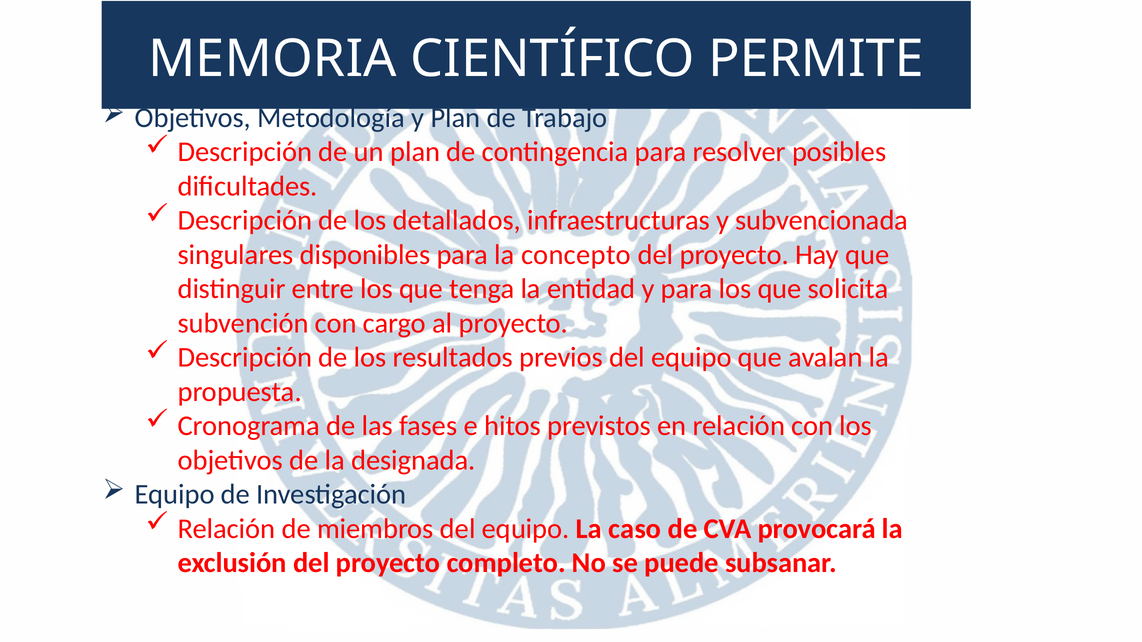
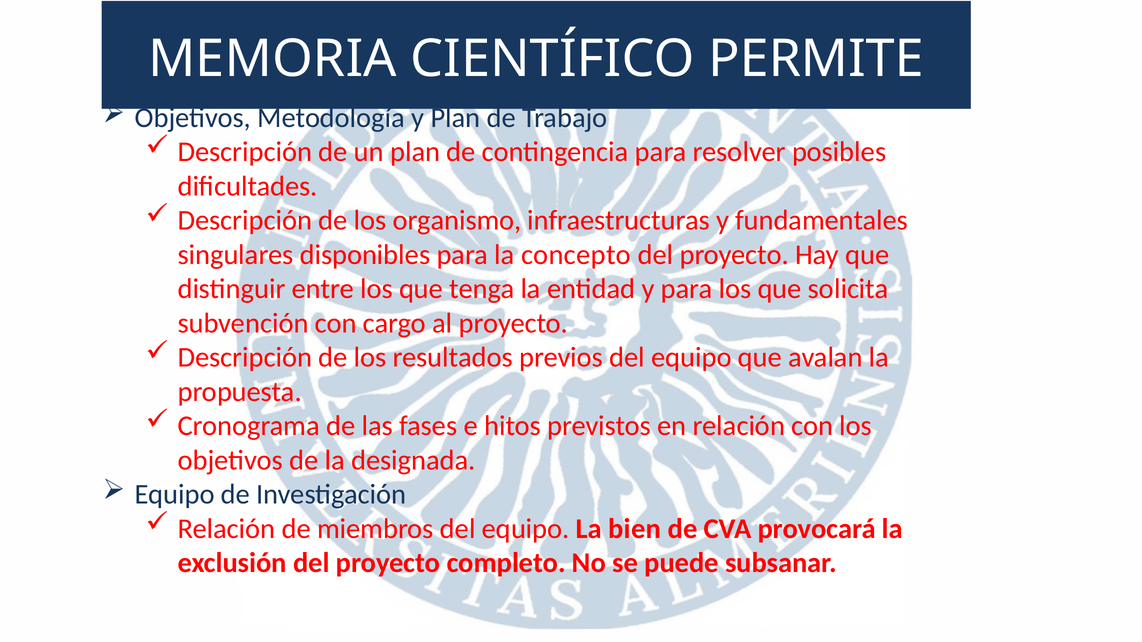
detallados: detallados -> organismo
subvencionada: subvencionada -> fundamentales
caso: caso -> bien
